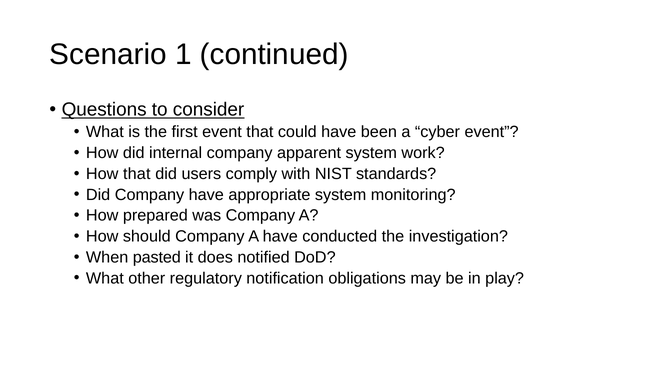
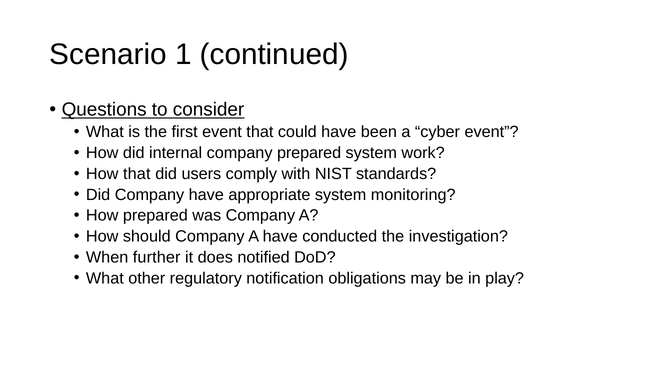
company apparent: apparent -> prepared
pasted: pasted -> further
